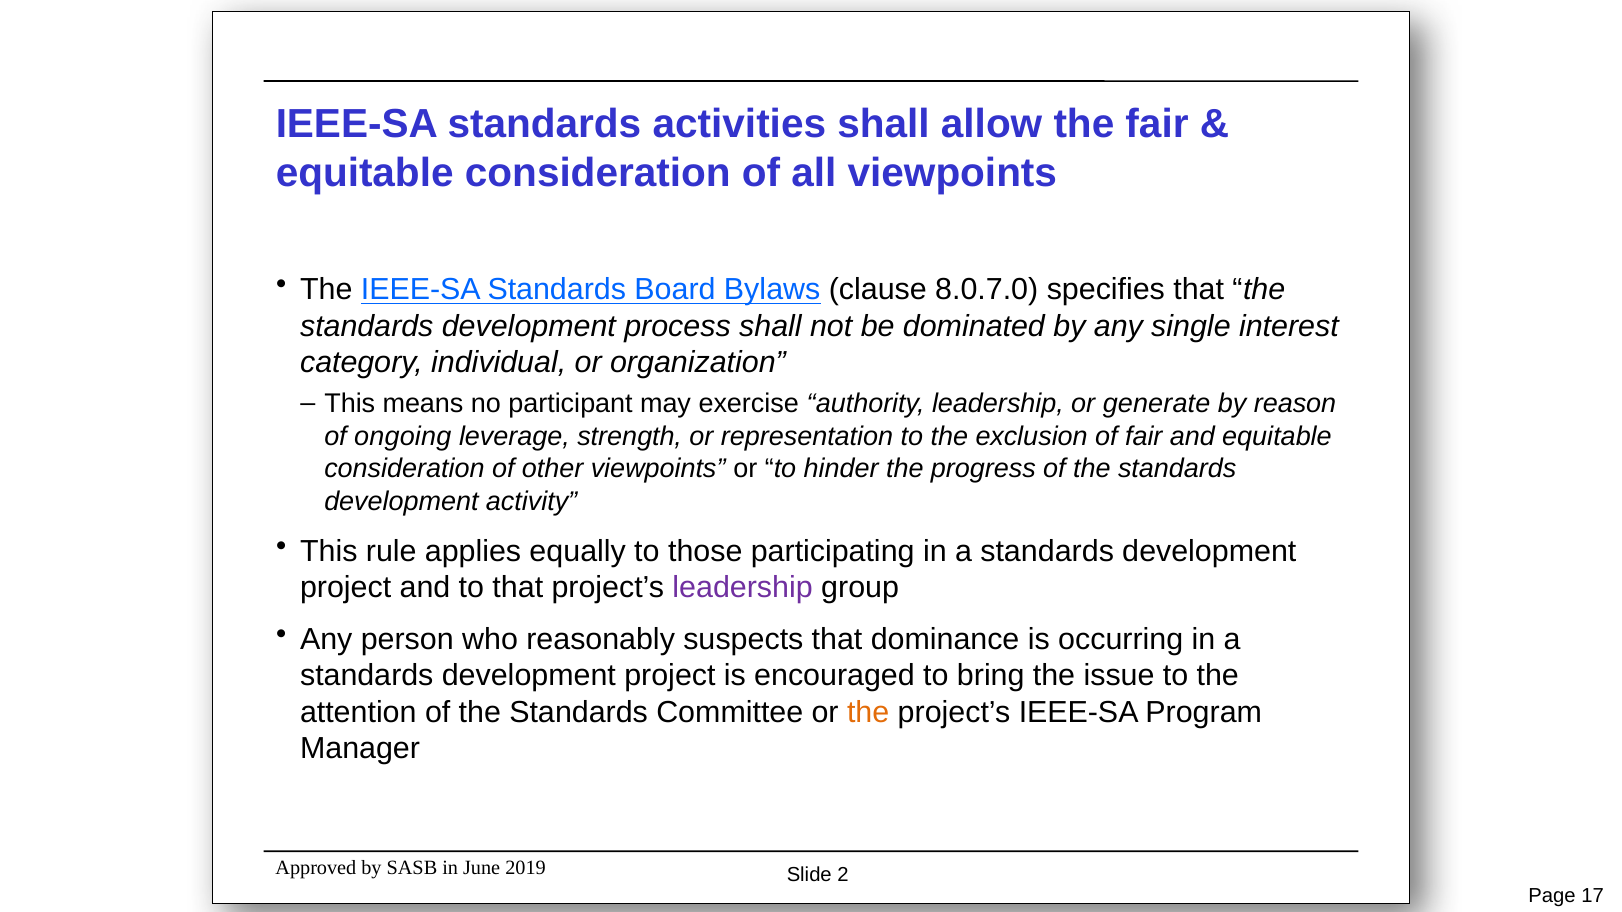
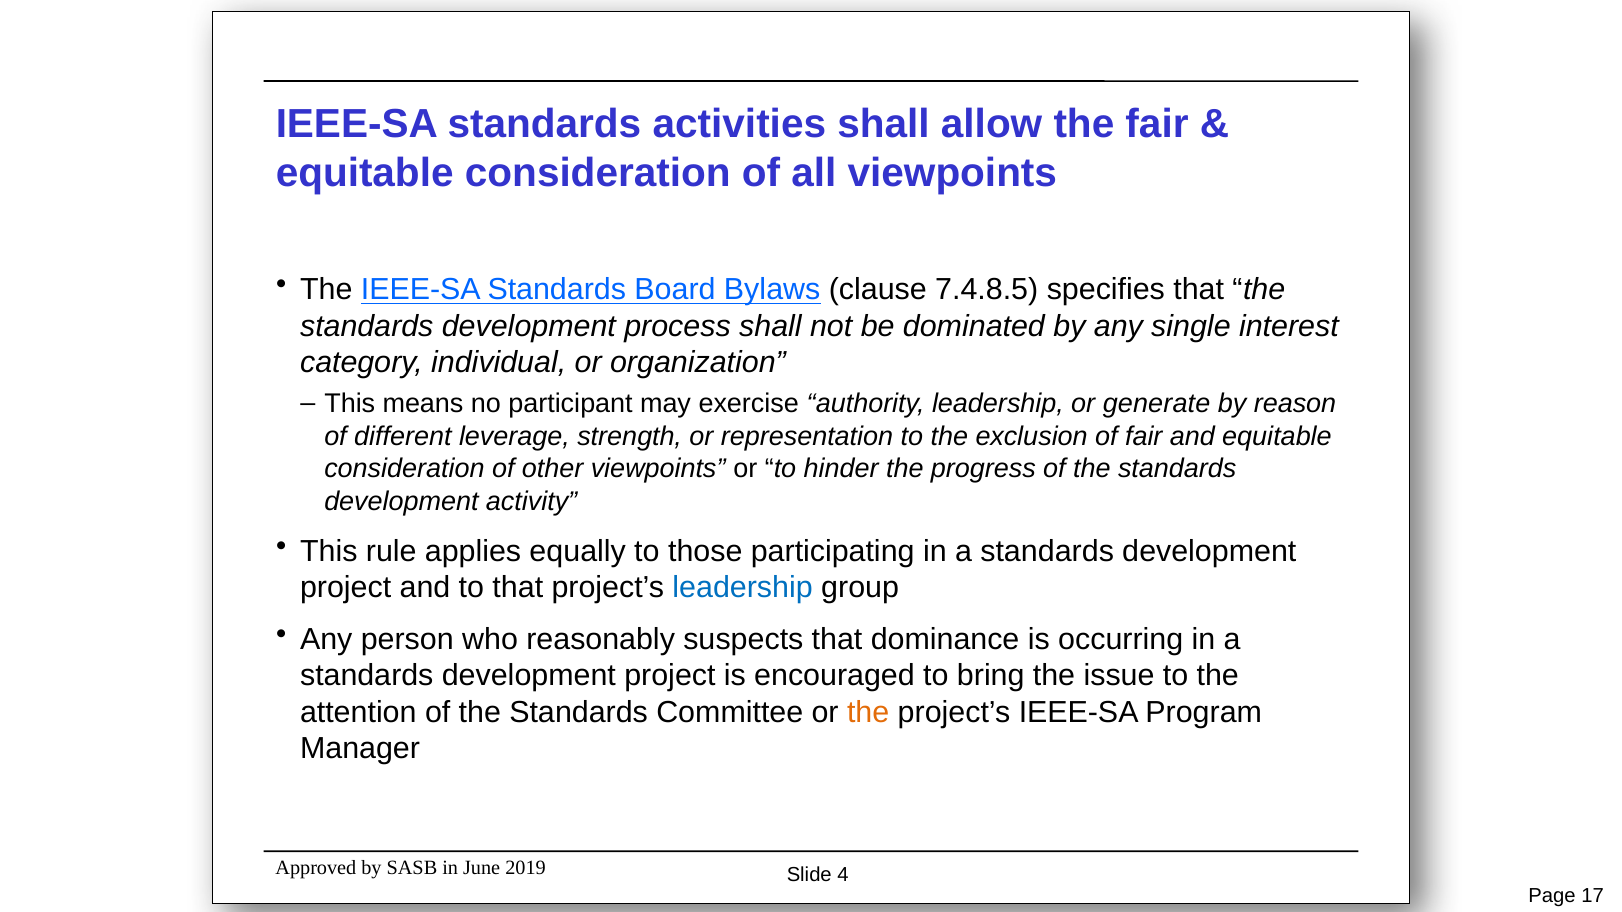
8.0.7.0: 8.0.7.0 -> 7.4.8.5
ongoing: ongoing -> different
leadership at (743, 588) colour: purple -> blue
2: 2 -> 4
